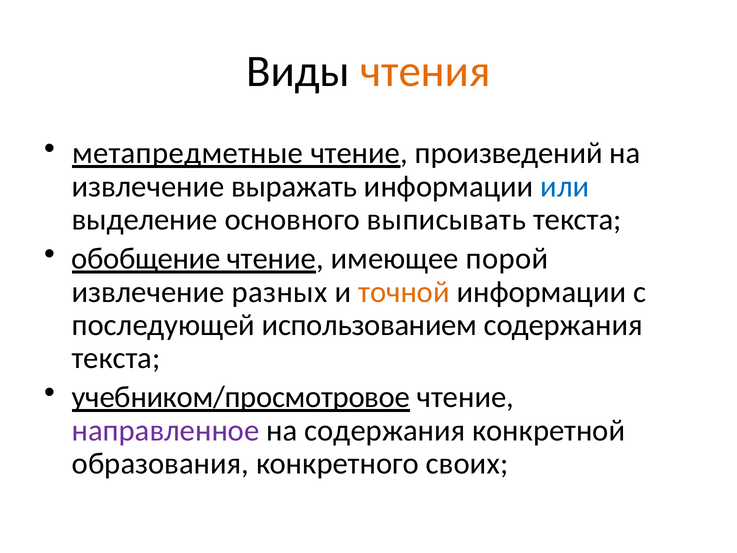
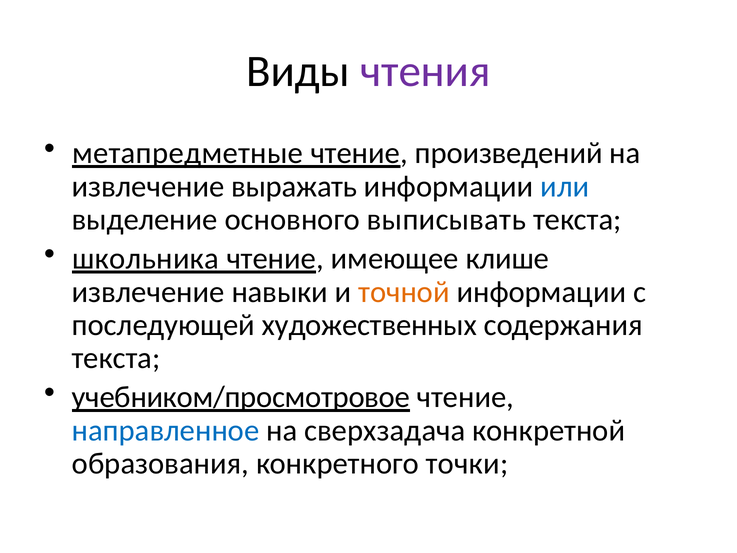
чтения colour: orange -> purple
обобщение: обобщение -> школьника
порой: порой -> клише
разных: разных -> навыки
использованием: использованием -> художественных
направленное colour: purple -> blue
на содержания: содержания -> сверхзадача
своих: своих -> точки
